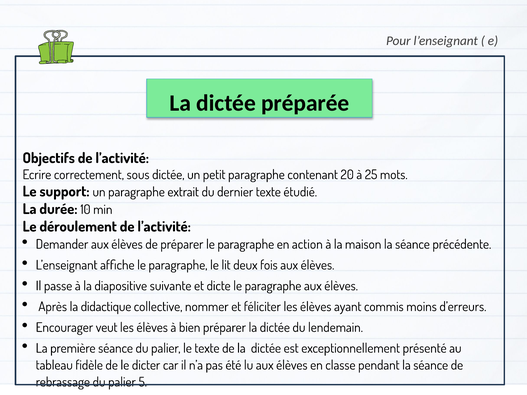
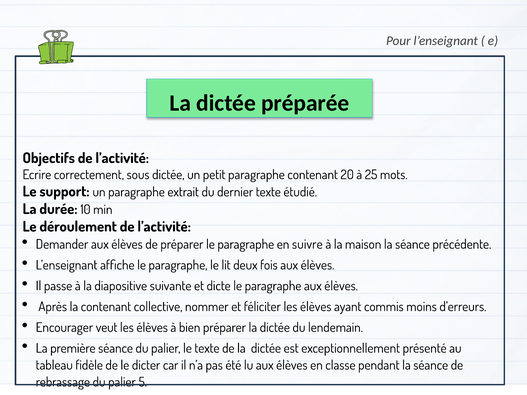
action: action -> suivre
la didactique: didactique -> contenant
